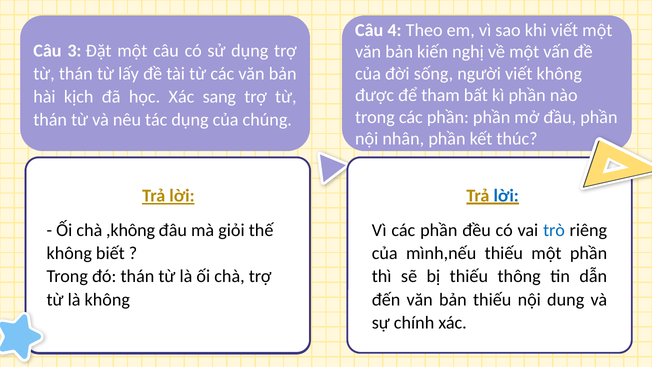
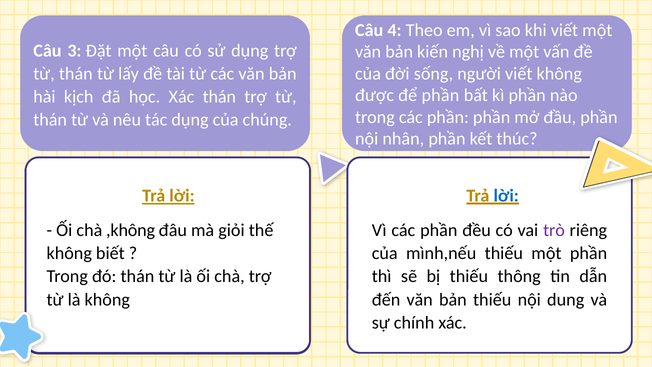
để tham: tham -> phần
Xác sang: sang -> thán
trò colour: blue -> purple
